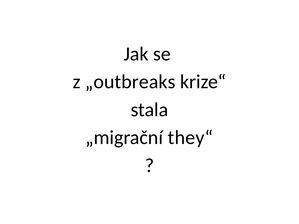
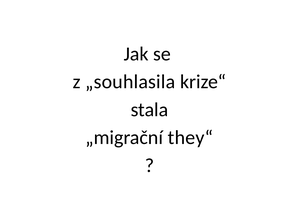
„outbreaks: „outbreaks -> „souhlasila
